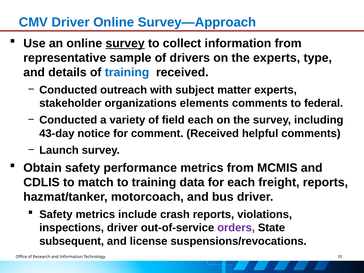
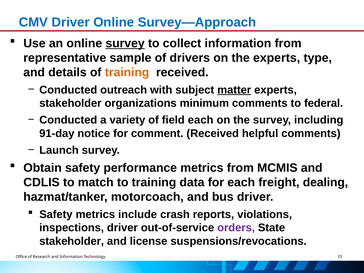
training at (127, 72) colour: blue -> orange
matter underline: none -> present
elements: elements -> minimum
43-day: 43-day -> 91-day
freight reports: reports -> dealing
subsequent at (72, 241): subsequent -> stakeholder
